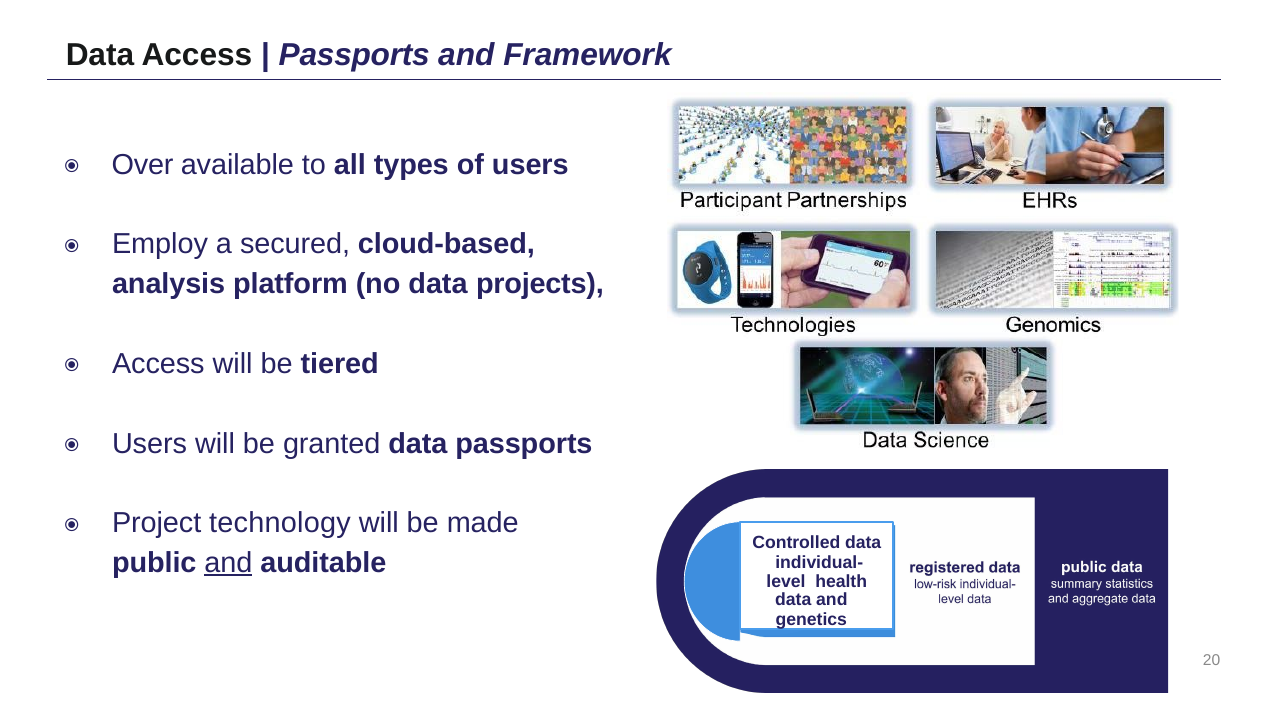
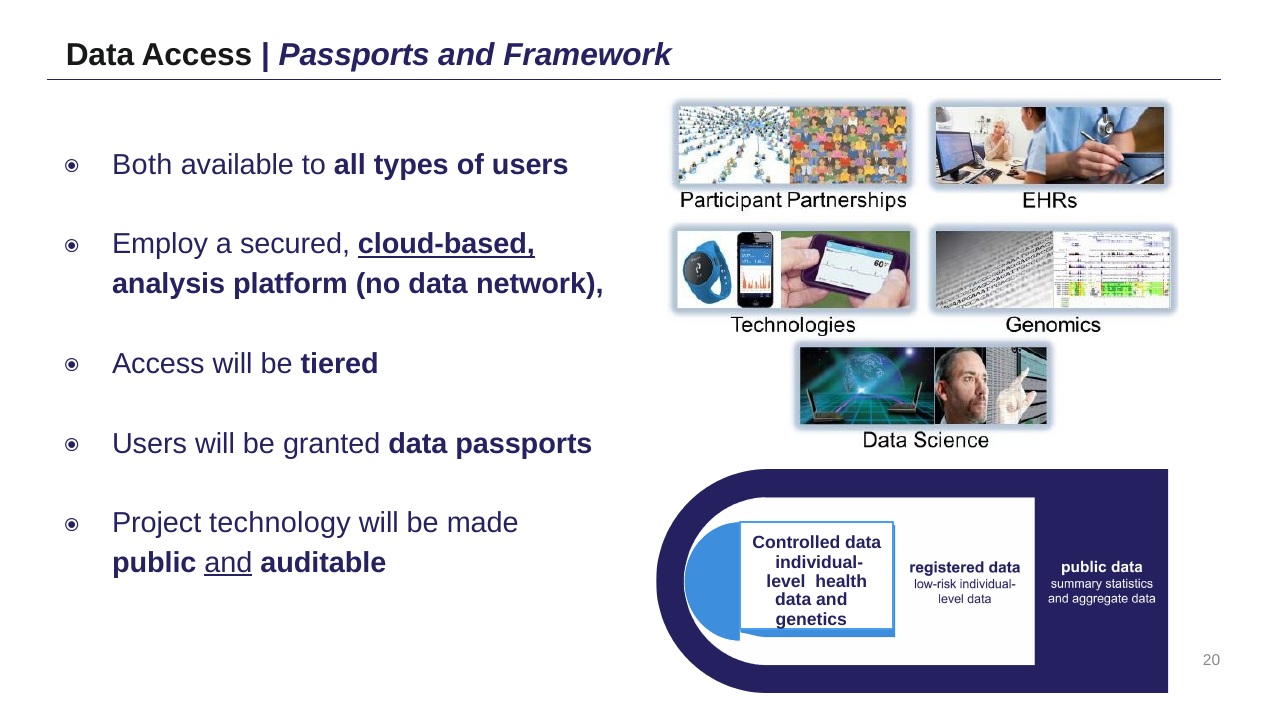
Over: Over -> Both
cloud-based underline: none -> present
projects: projects -> network
